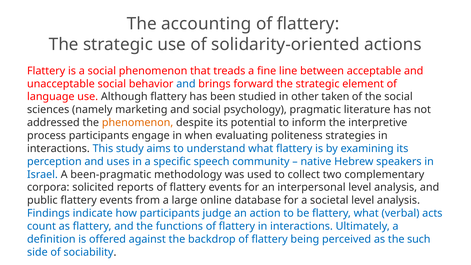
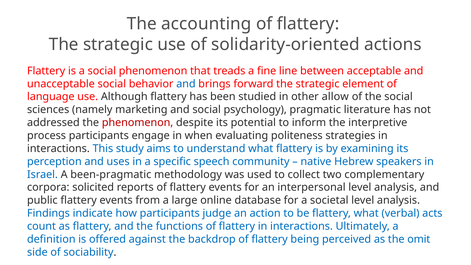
taken: taken -> allow
phenomenon at (138, 123) colour: orange -> red
such: such -> omit
